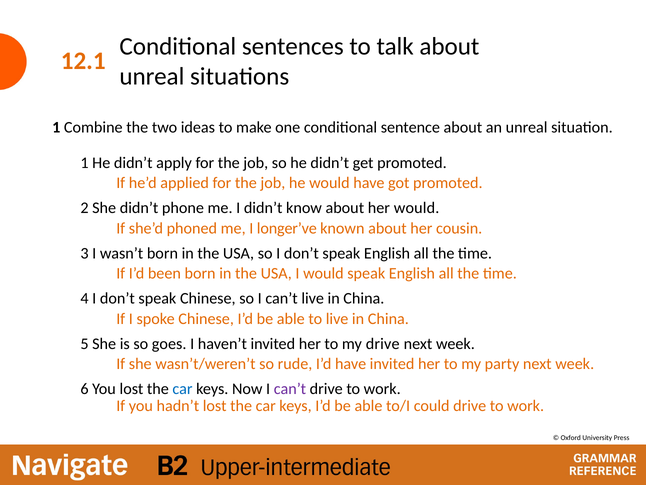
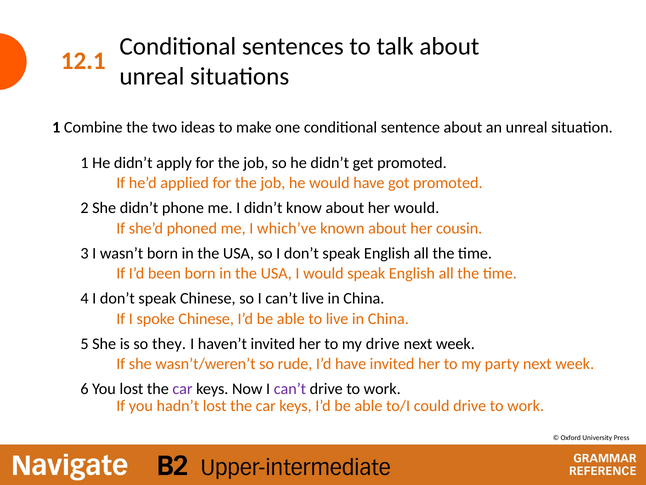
longer’ve: longer’ve -> which’ve
goes: goes -> they
car at (182, 389) colour: blue -> purple
